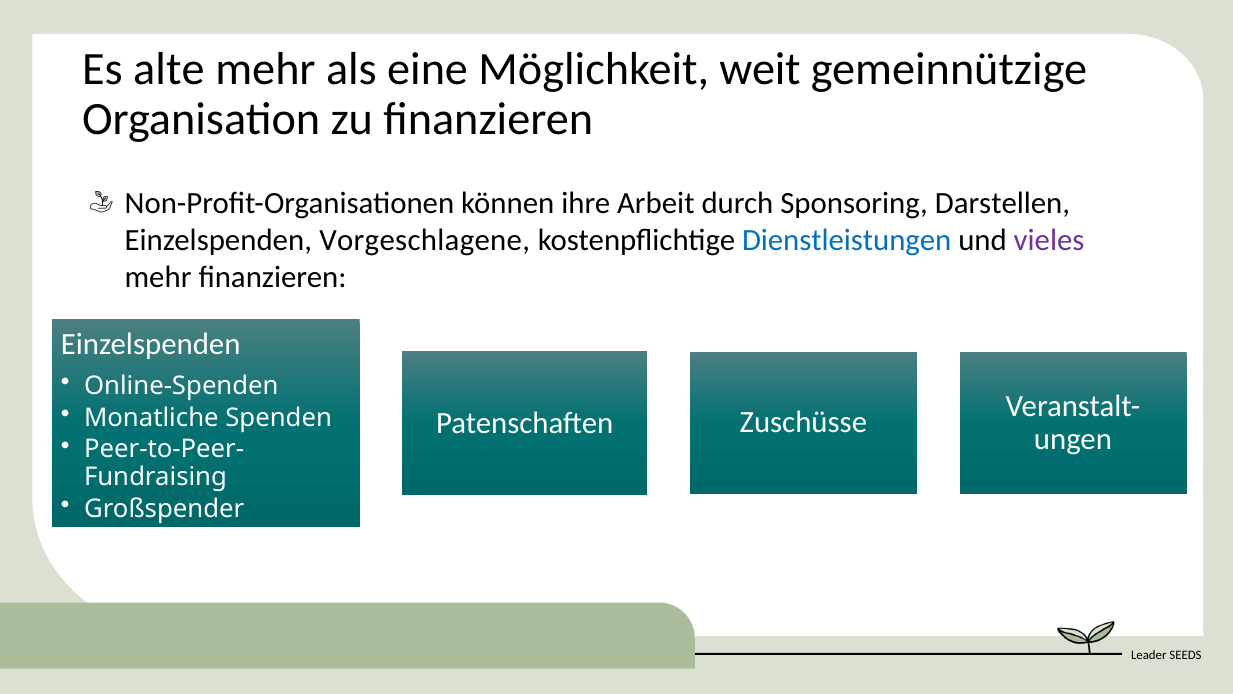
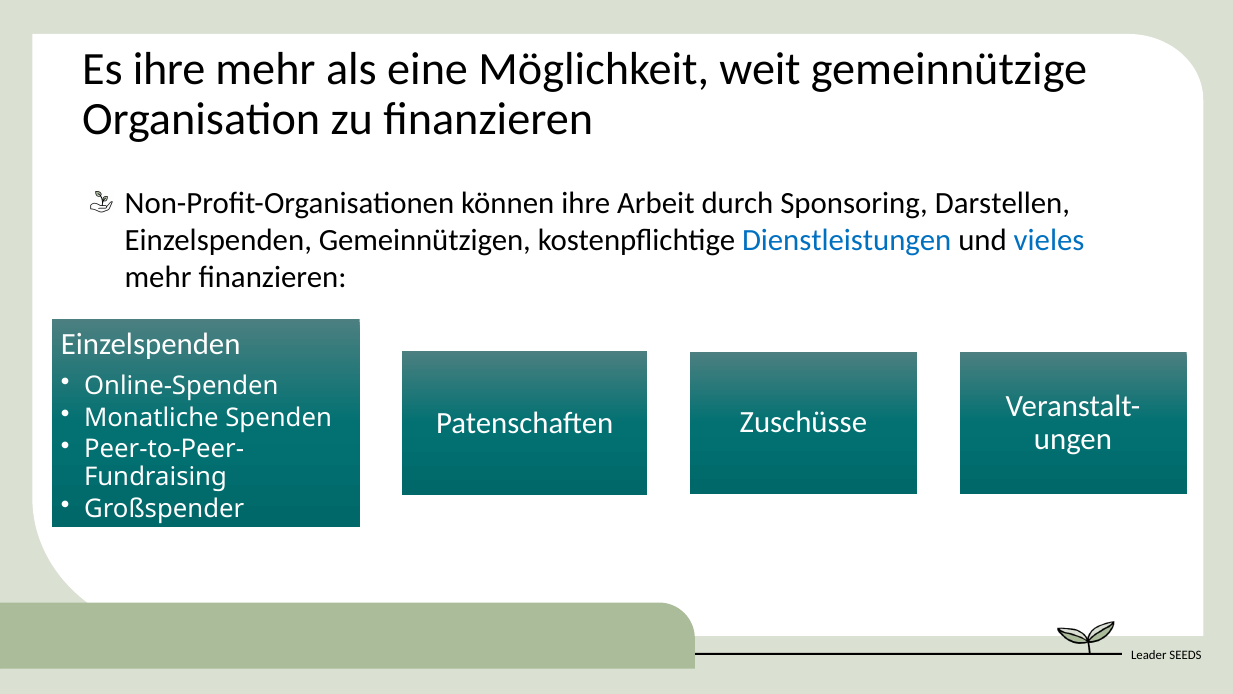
Es alte: alte -> ihre
Vorgeschlagene: Vorgeschlagene -> Gemeinnützigen
vieles colour: purple -> blue
